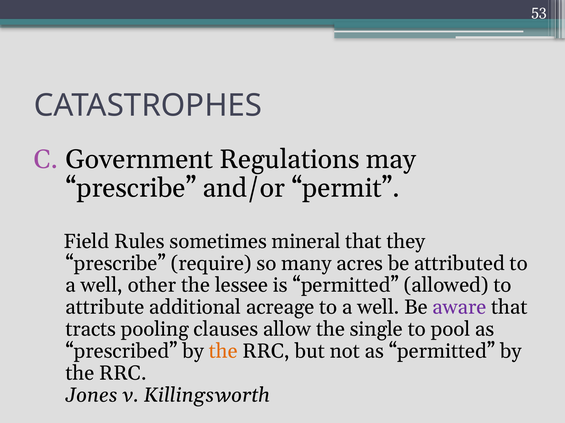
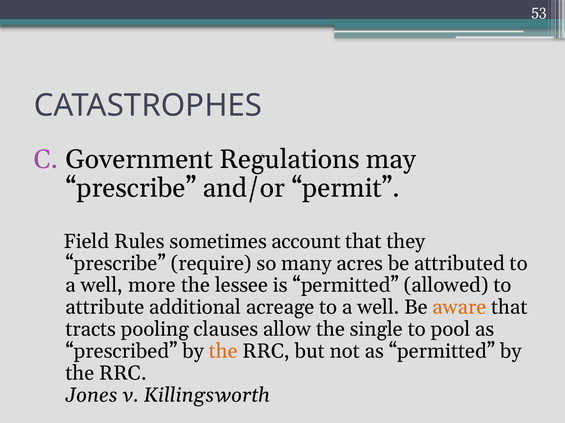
mineral: mineral -> account
other: other -> more
aware colour: purple -> orange
